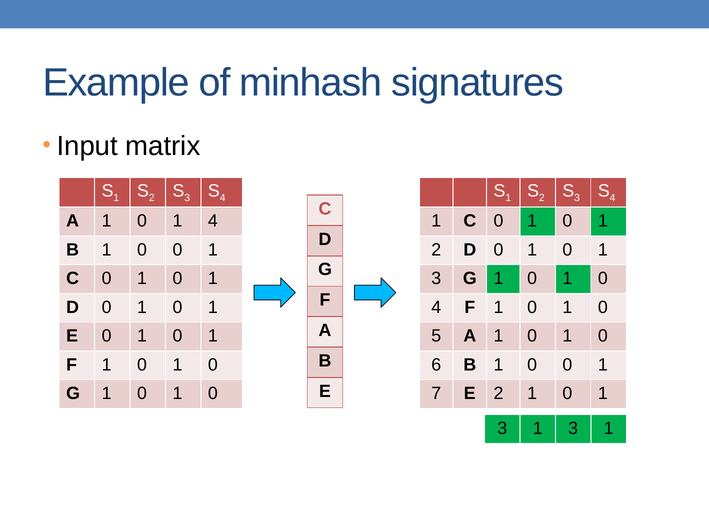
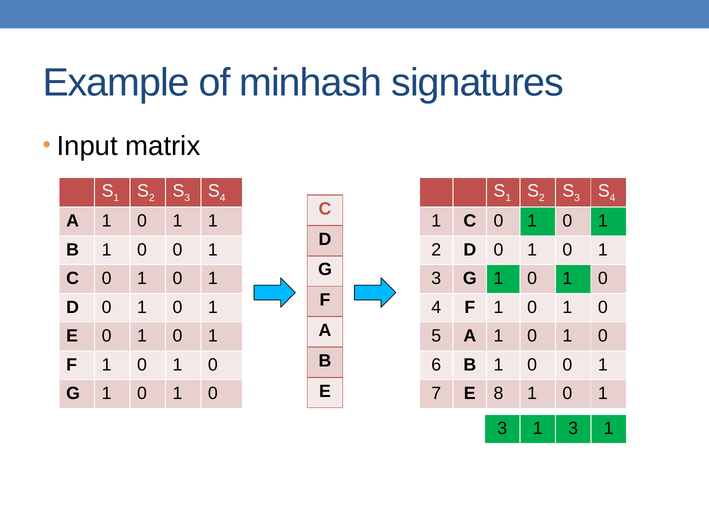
1 4: 4 -> 1
E 2: 2 -> 8
